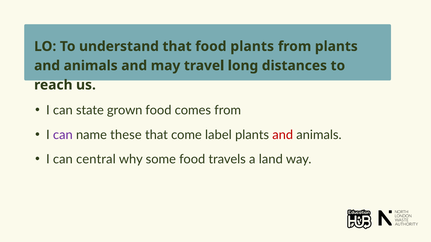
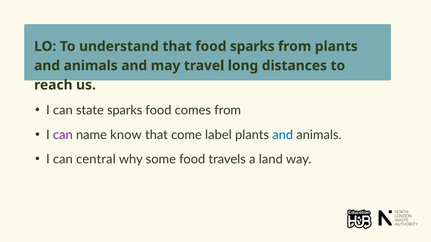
food plants: plants -> sparks
state grown: grown -> sparks
these: these -> know
and at (283, 135) colour: red -> blue
